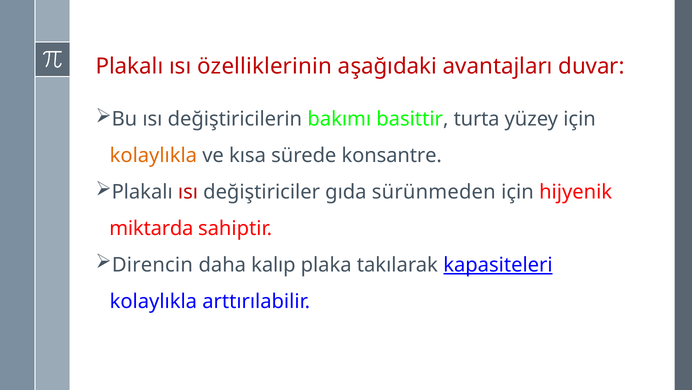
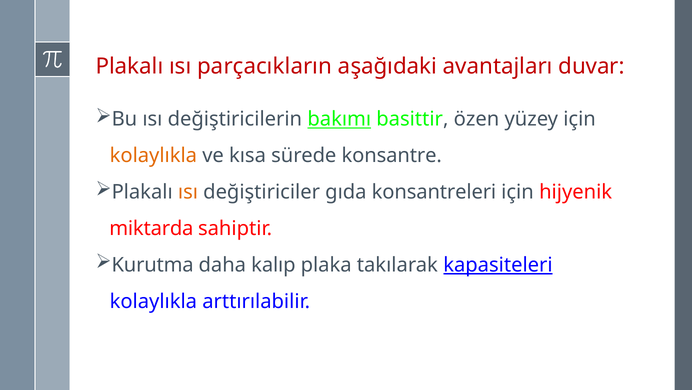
özelliklerinin: özelliklerinin -> parçacıkların
bakımı underline: none -> present
turta: turta -> özen
ısı at (188, 192) colour: red -> orange
sürünmeden: sürünmeden -> konsantreleri
Direncin: Direncin -> Kurutma
